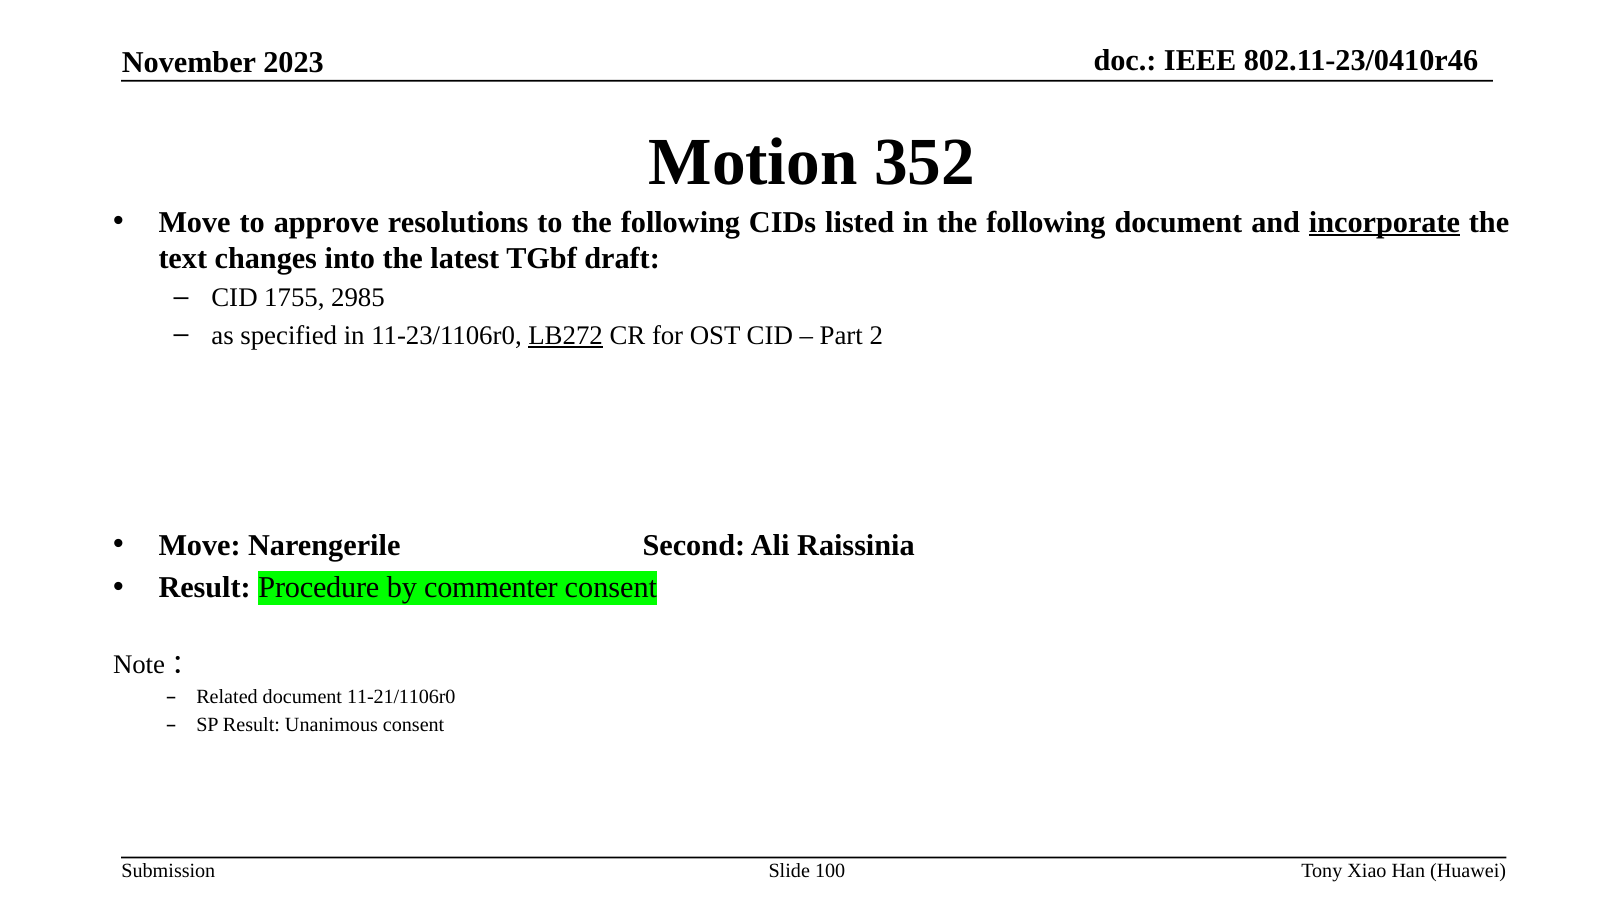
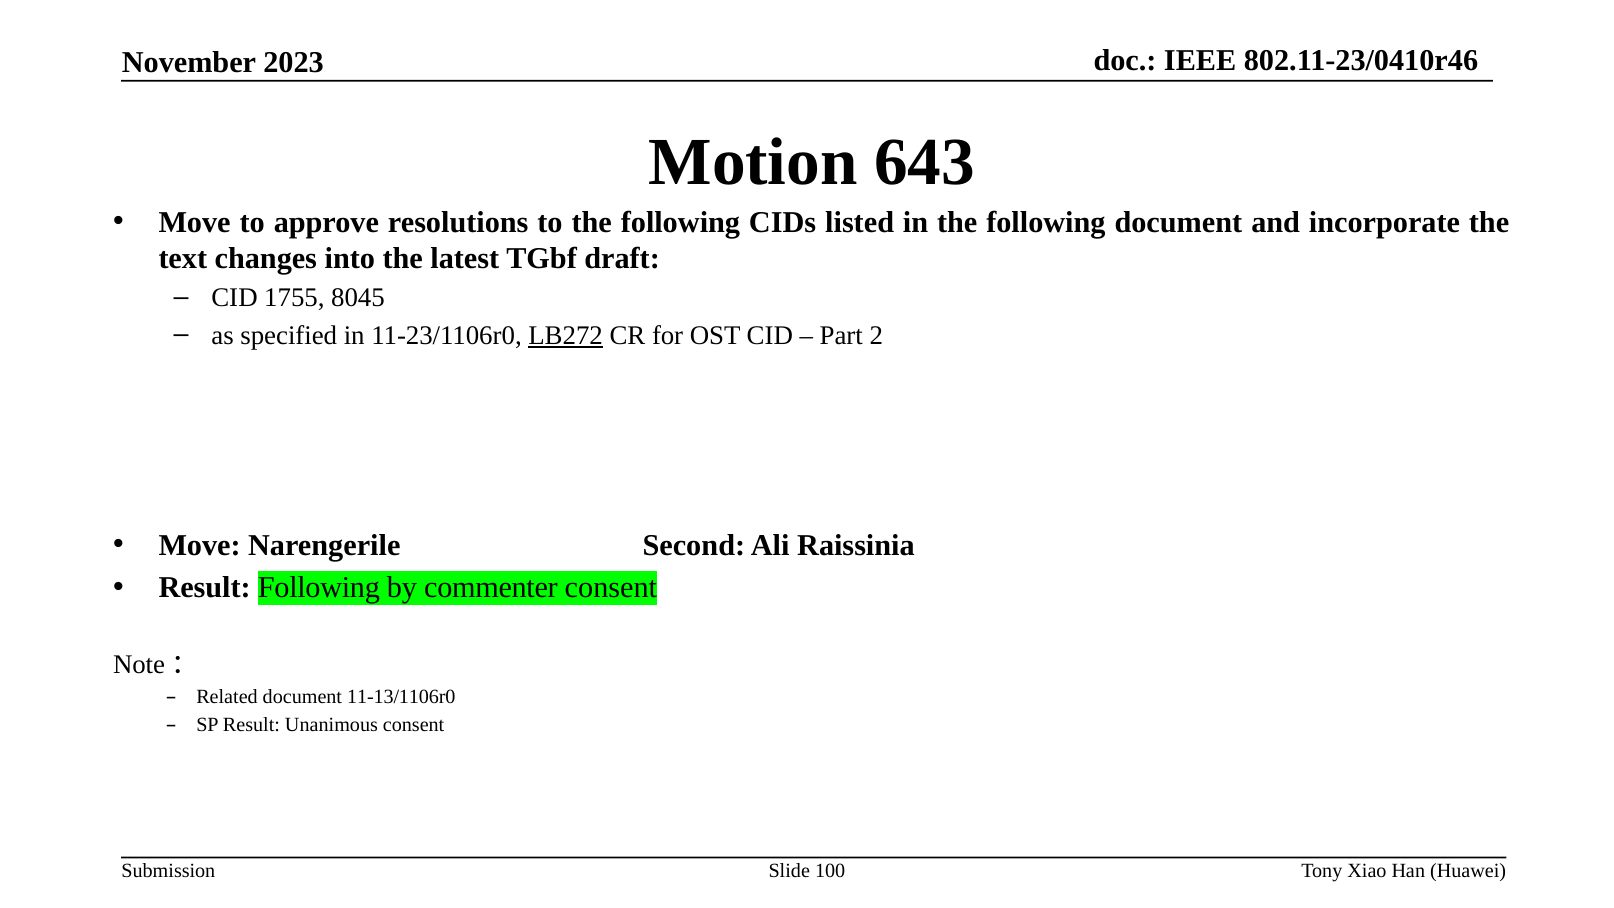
352: 352 -> 643
incorporate underline: present -> none
2985: 2985 -> 8045
Result Procedure: Procedure -> Following
11-21/1106r0: 11-21/1106r0 -> 11-13/1106r0
